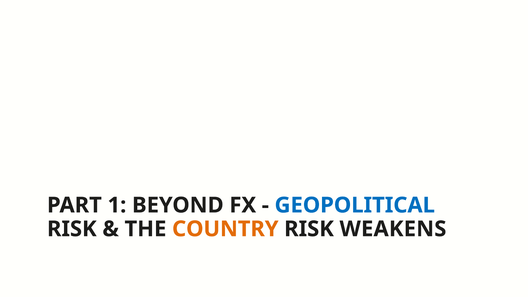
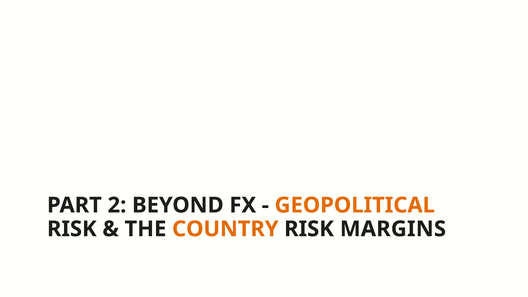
1: 1 -> 2
GEOPOLITICAL colour: blue -> orange
WEAKENS: WEAKENS -> MARGINS
